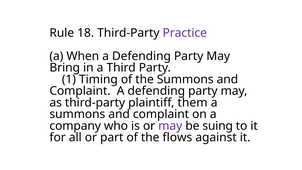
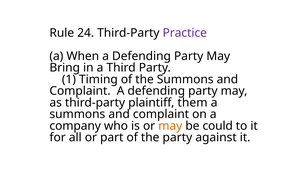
18: 18 -> 24
may at (170, 126) colour: purple -> orange
suing: suing -> could
the flows: flows -> party
